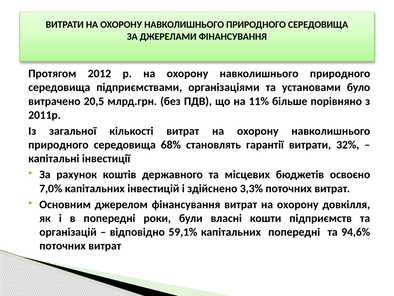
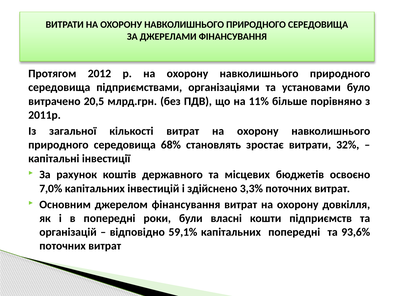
гарантії: гарантії -> зростає
94,6%: 94,6% -> 93,6%
